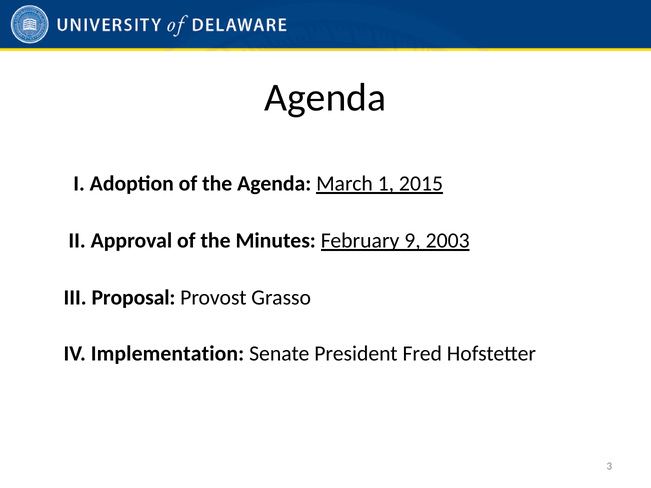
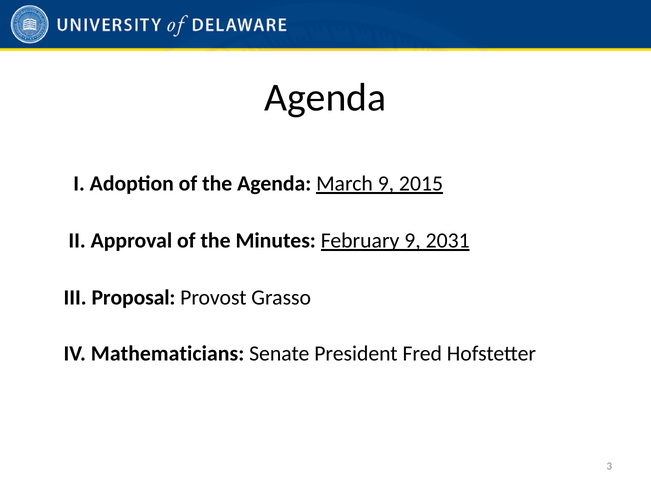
March 1: 1 -> 9
2003: 2003 -> 2031
Implementation: Implementation -> Mathematicians
